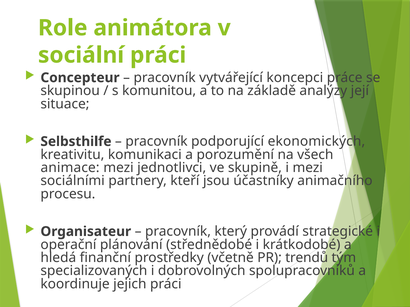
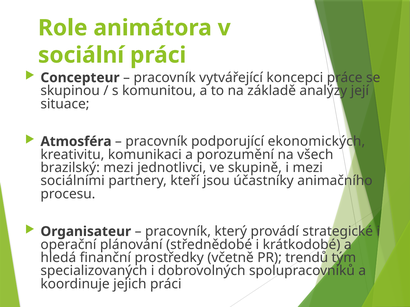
Selbsthilfe: Selbsthilfe -> Atmosféra
animace: animace -> brazilský
